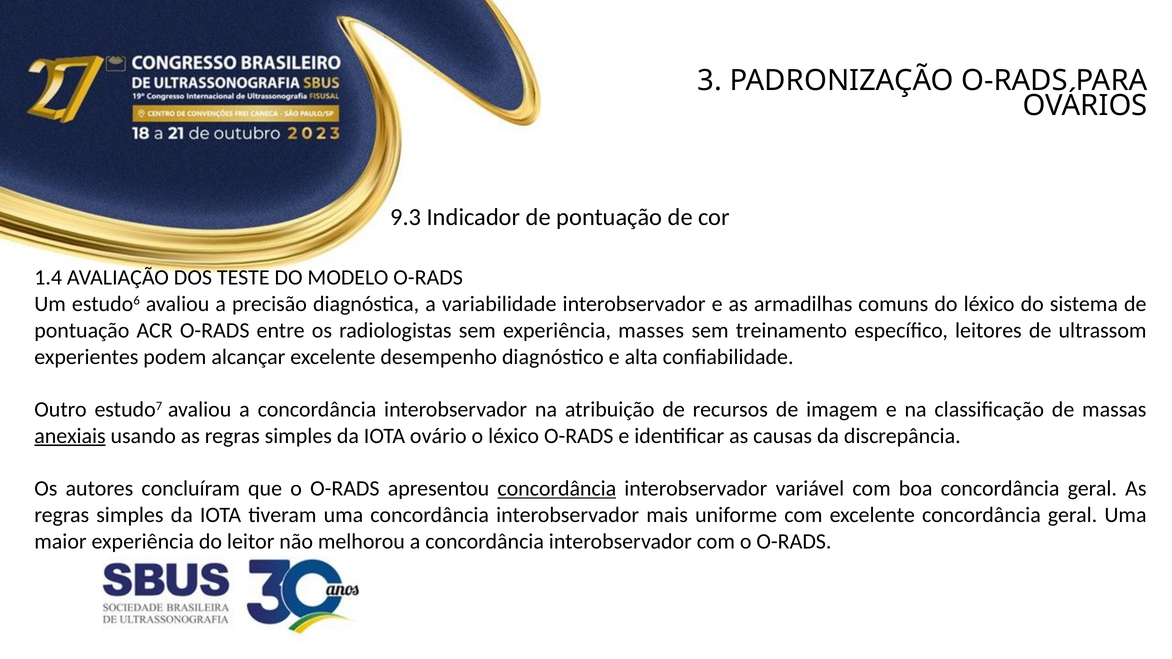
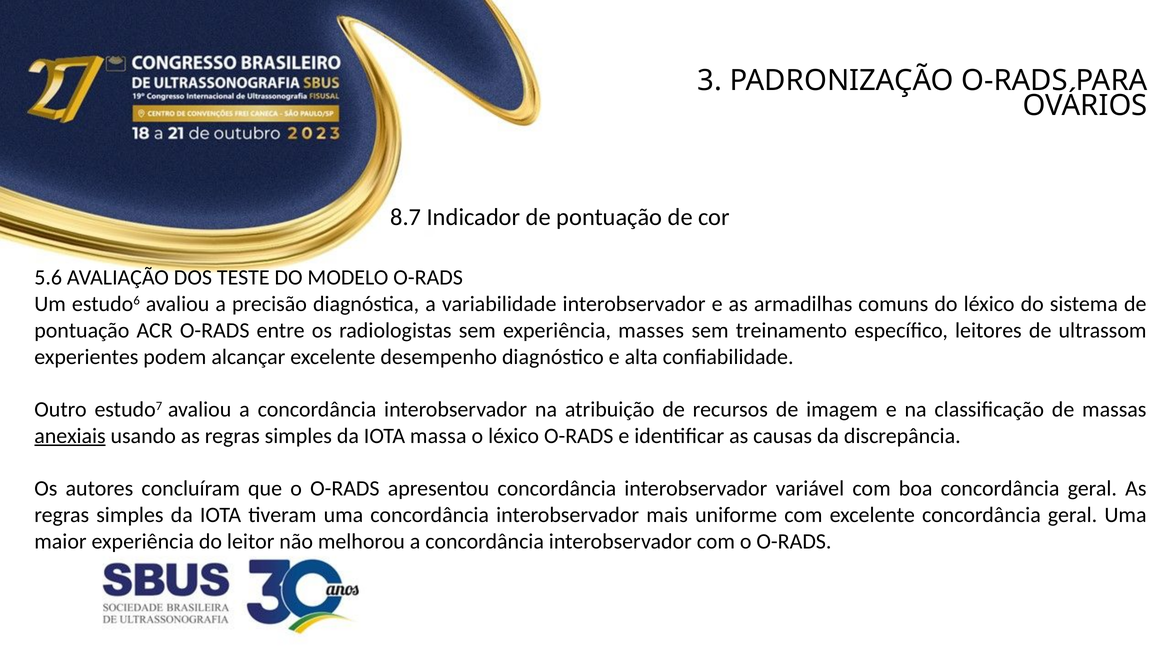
9.3: 9.3 -> 8.7
1.4: 1.4 -> 5.6
ovário: ovário -> massa
concordância at (557, 489) underline: present -> none
